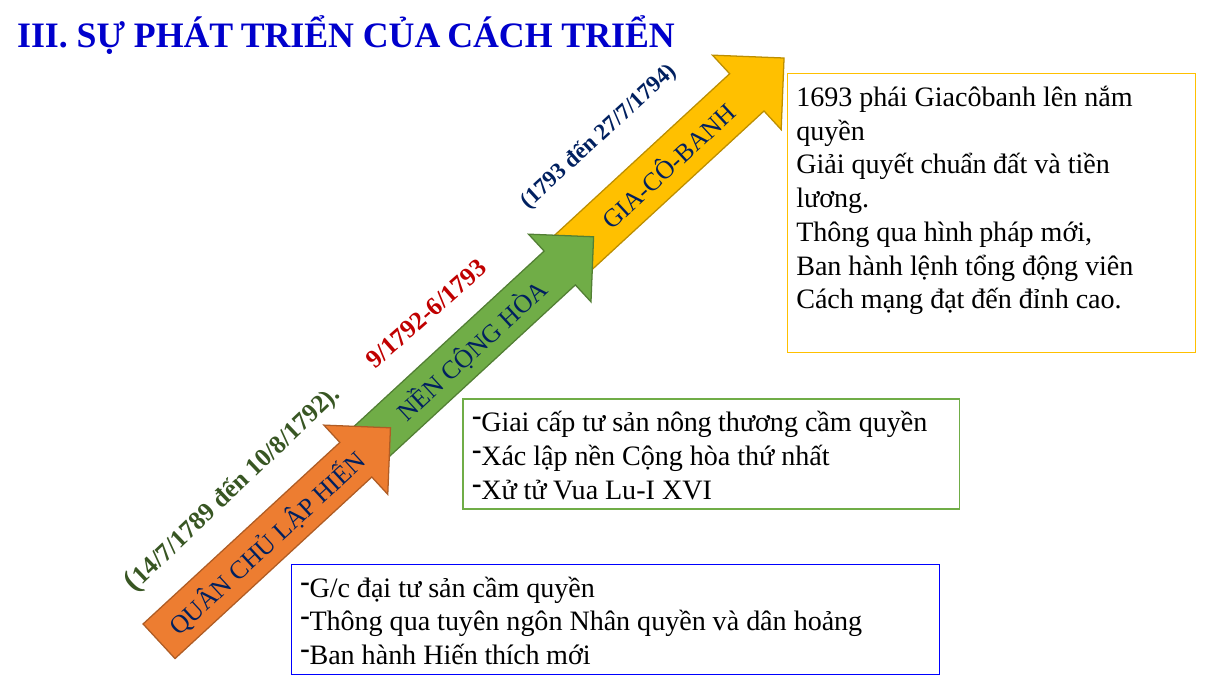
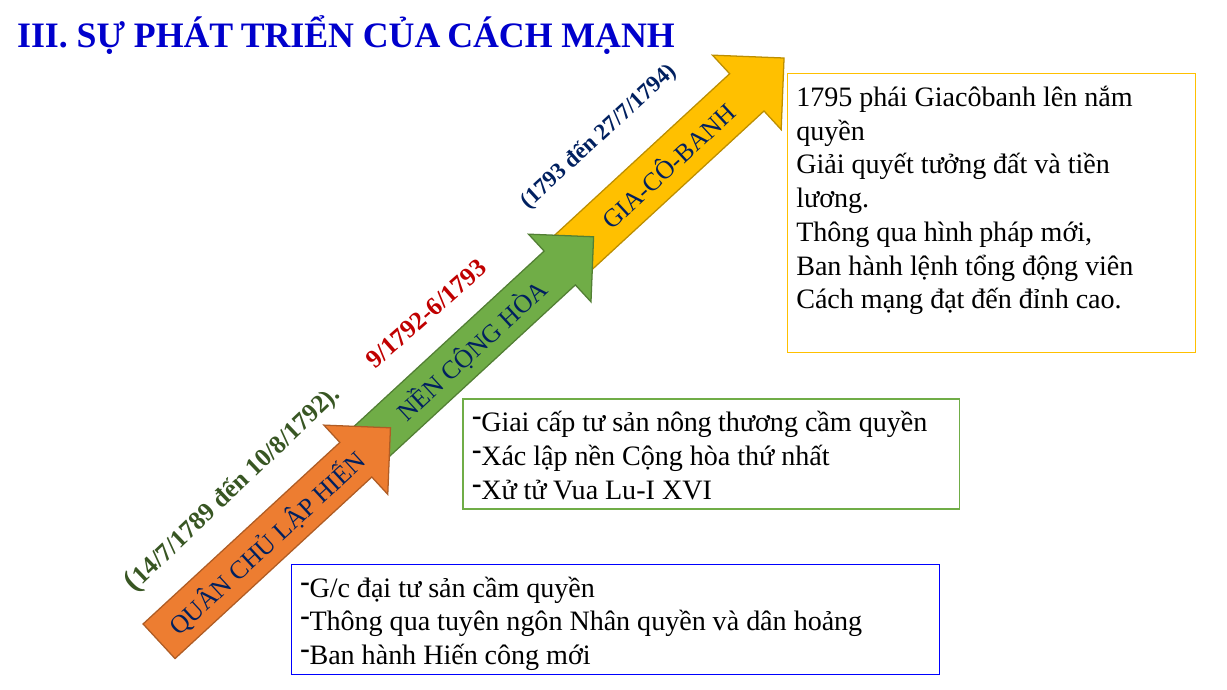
CÁCH TRIỂN: TRIỂN -> MẠNH
1693: 1693 -> 1795
chuẩn: chuẩn -> tưởng
thích: thích -> công
